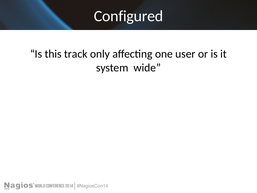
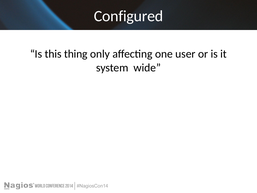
track: track -> thing
